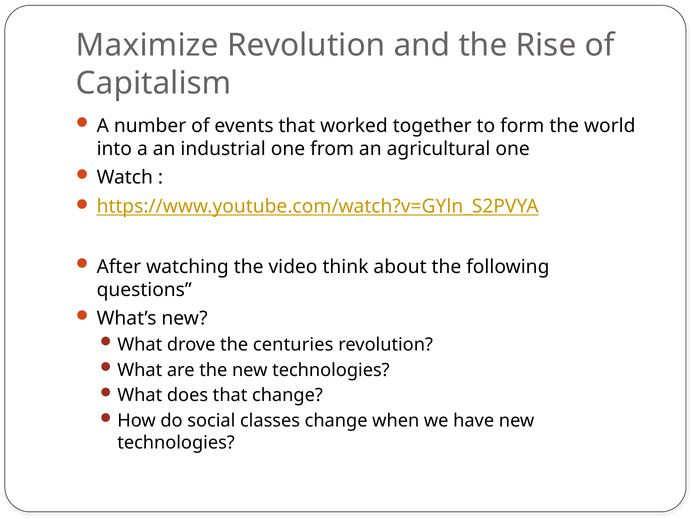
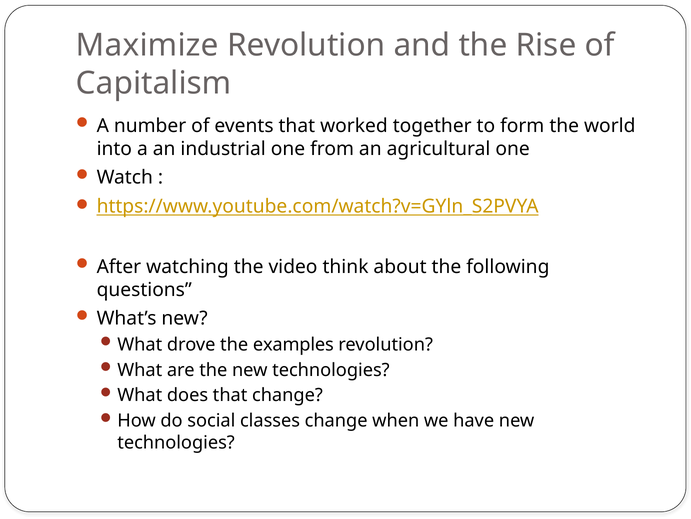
centuries: centuries -> examples
